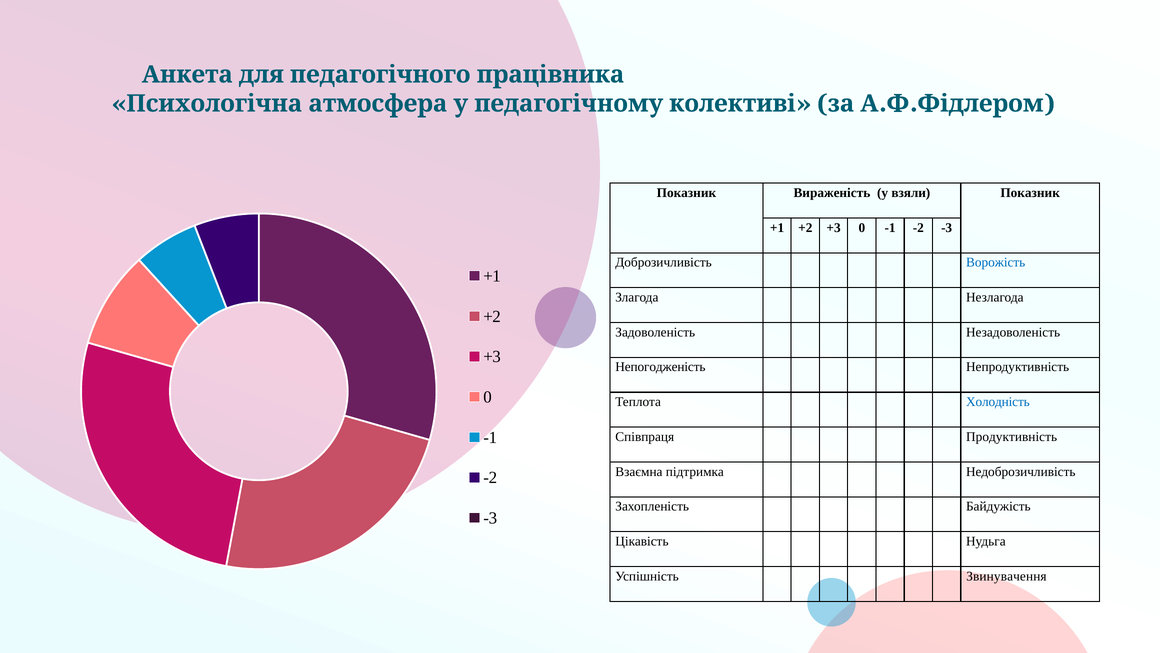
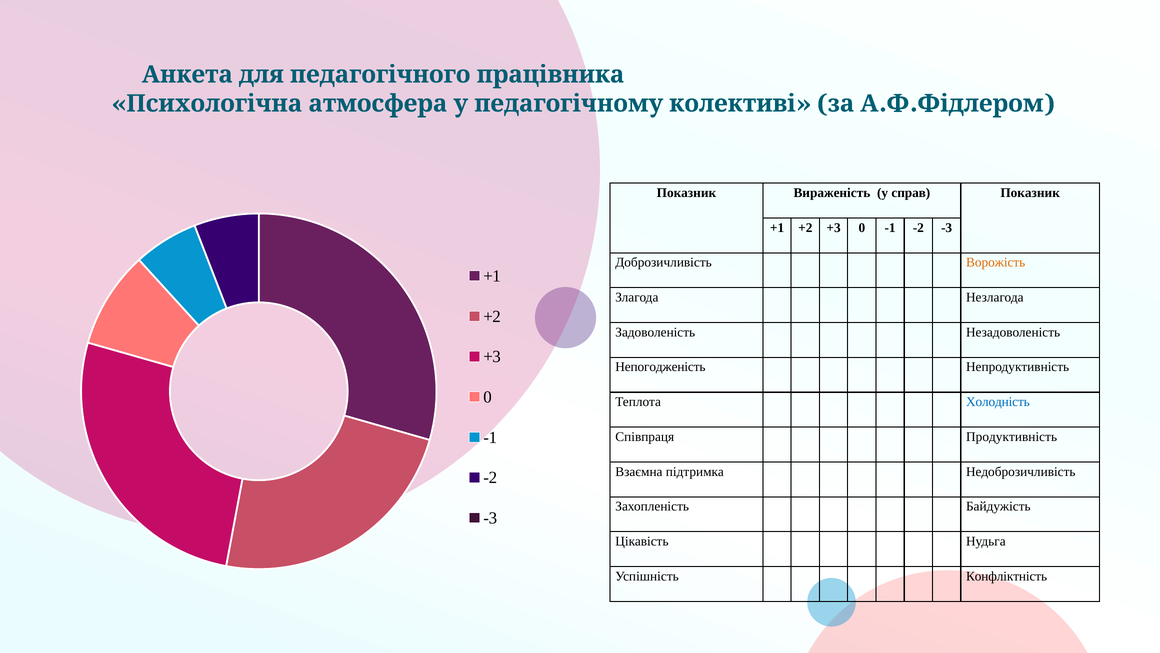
взяли: взяли -> справ
Ворожість colour: blue -> orange
Звинувачення: Звинувачення -> Конфліктність
